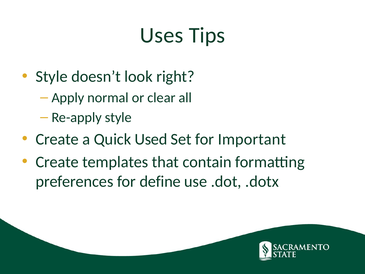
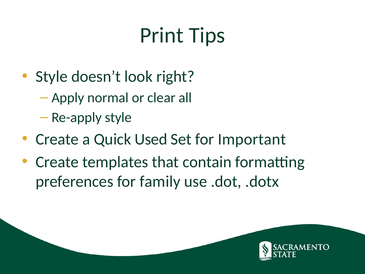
Uses: Uses -> Print
define: define -> family
